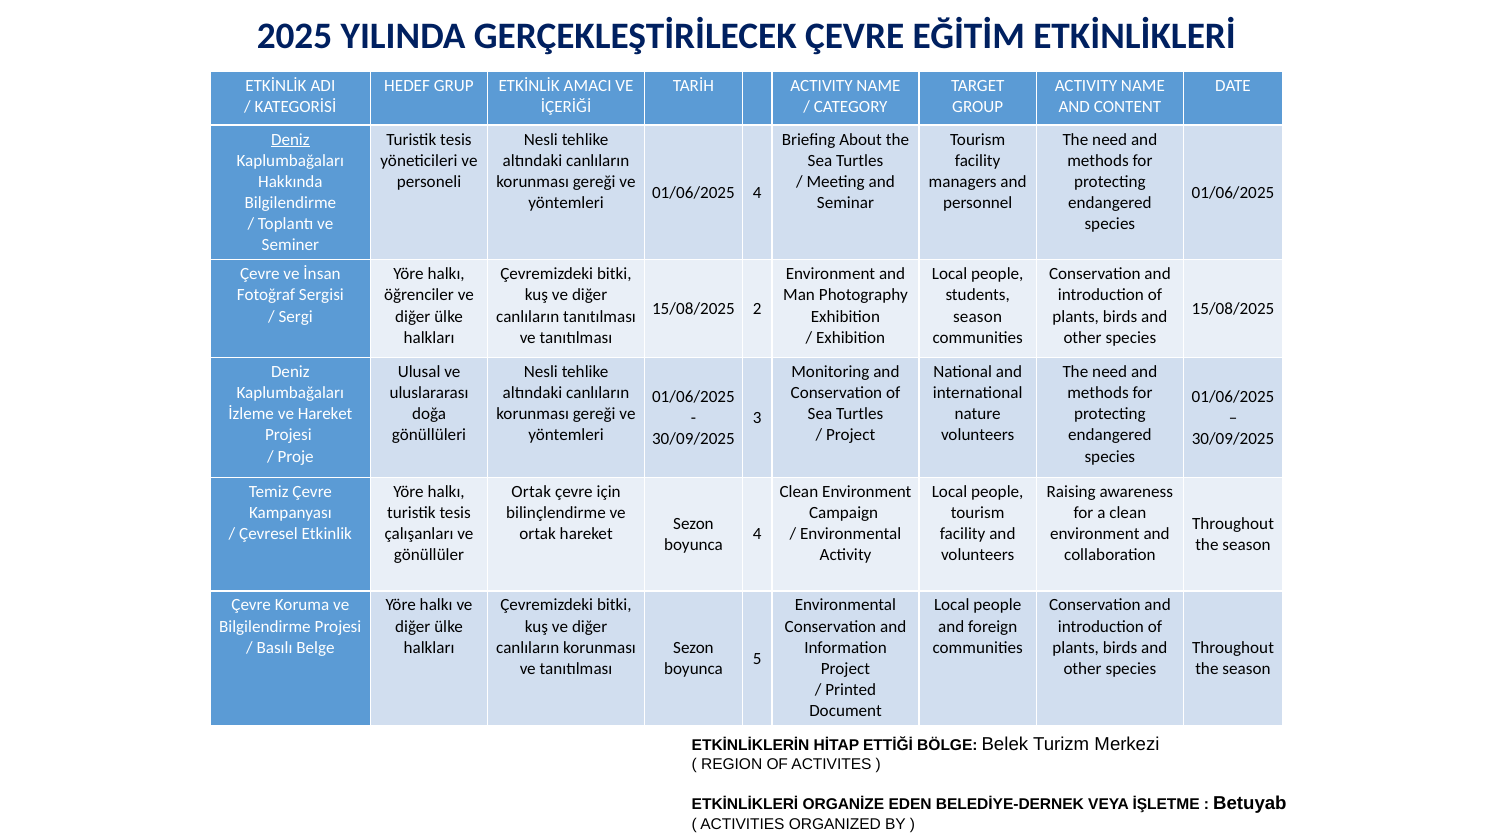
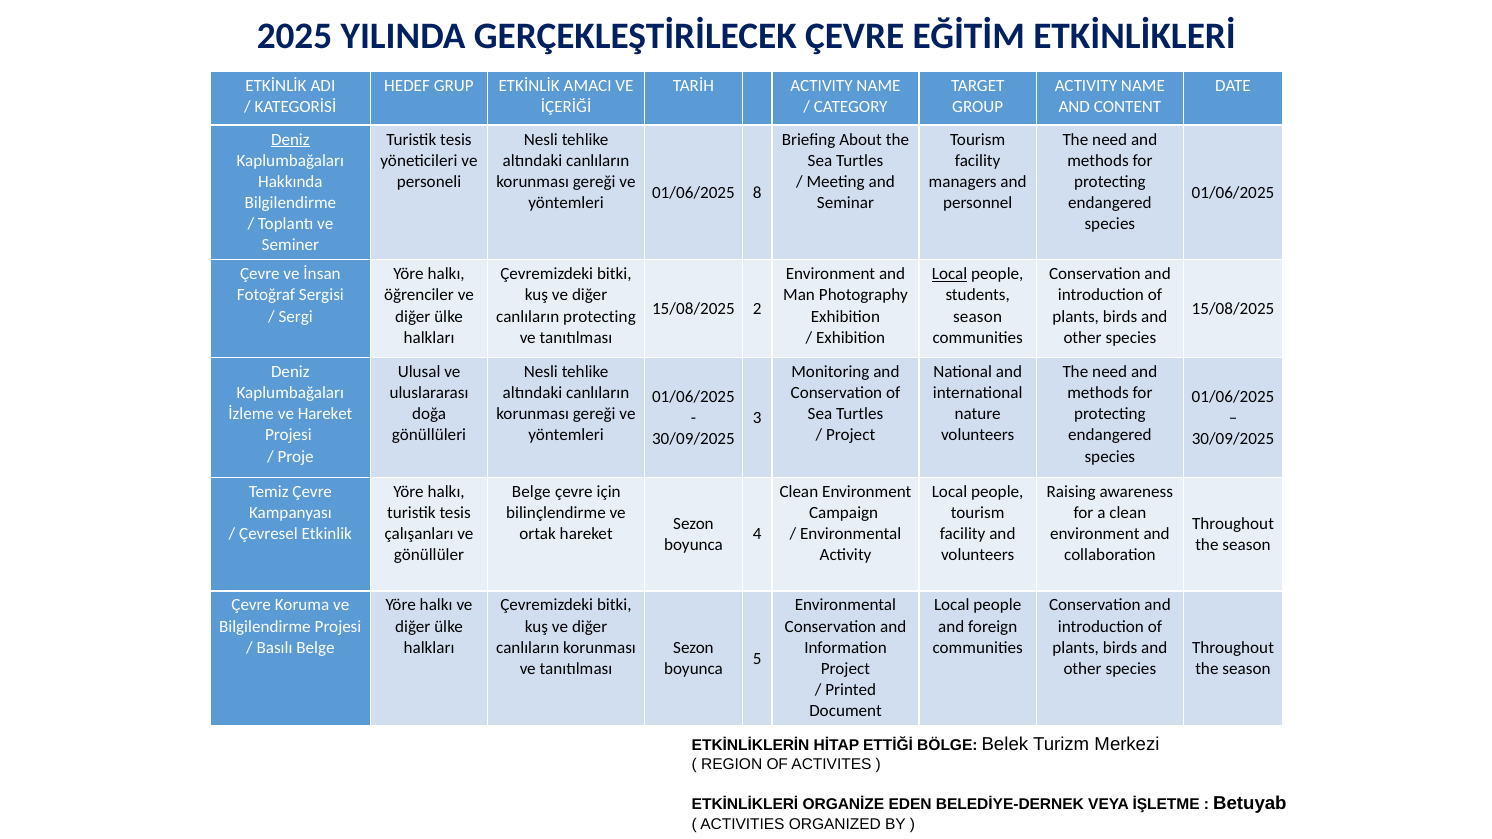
01/06/2025 4: 4 -> 8
Local at (950, 274) underline: none -> present
canlıların tanıtılması: tanıtılması -> protecting
Ortak at (531, 492): Ortak -> Belge
